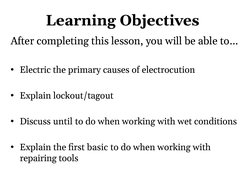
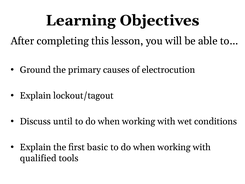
Electric: Electric -> Ground
repairing: repairing -> qualified
